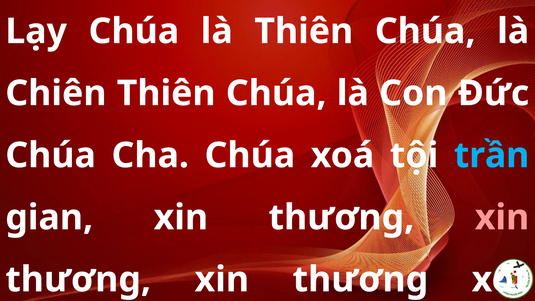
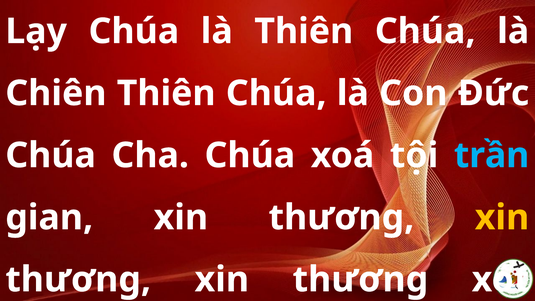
xin at (502, 217) colour: pink -> yellow
